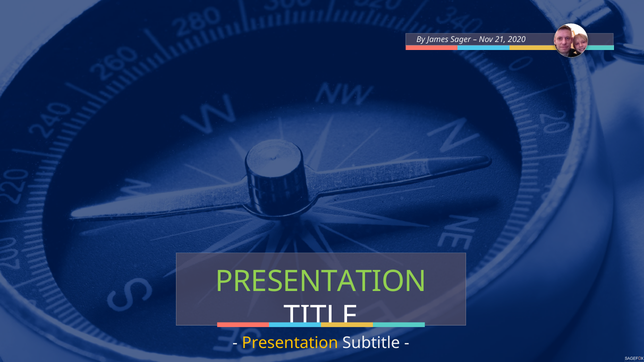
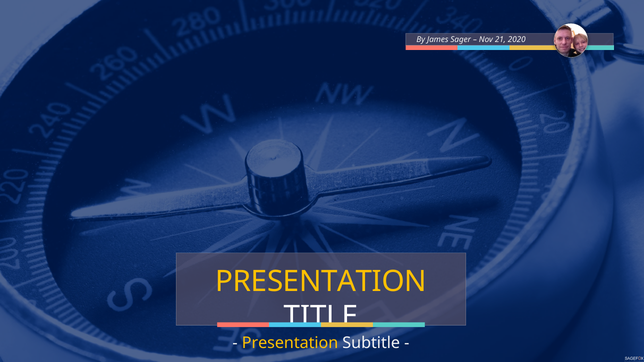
PRESENTATION at (321, 282) colour: light green -> yellow
